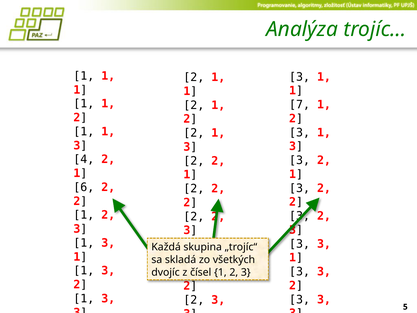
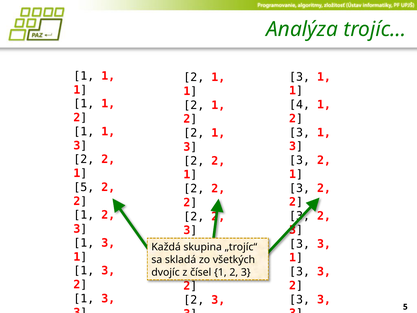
7: 7 -> 4
4 at (84, 159): 4 -> 2
6 at (84, 187): 6 -> 5
